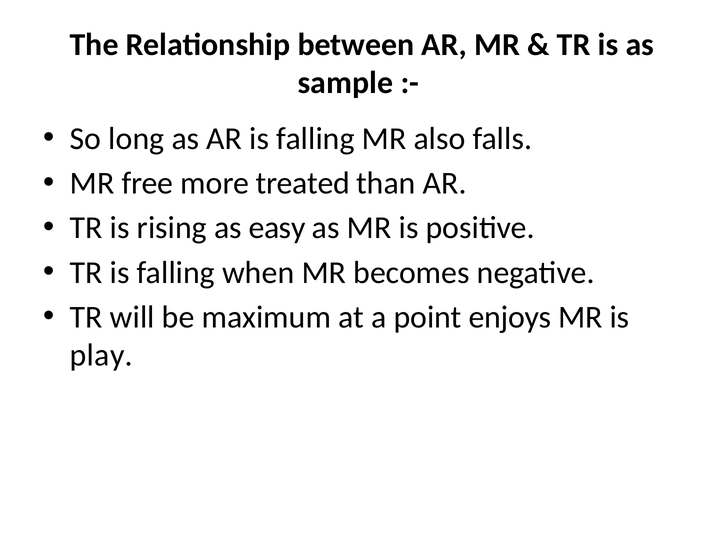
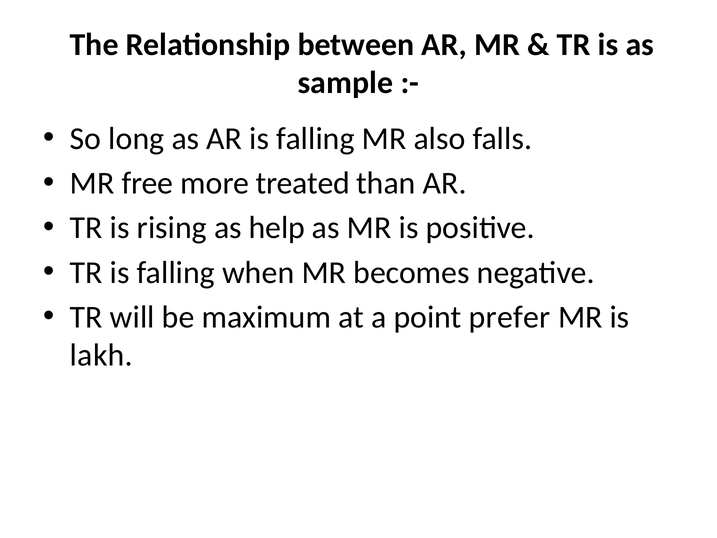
easy: easy -> help
enjoys: enjoys -> prefer
play: play -> lakh
